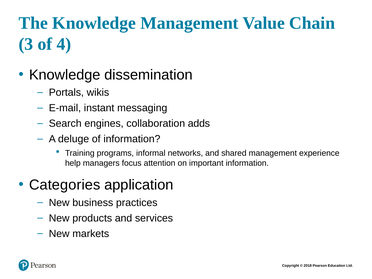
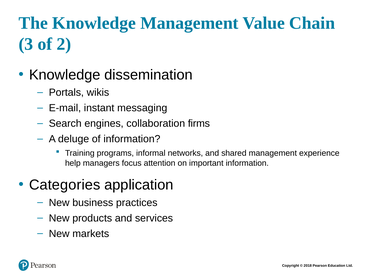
4: 4 -> 2
adds: adds -> firms
